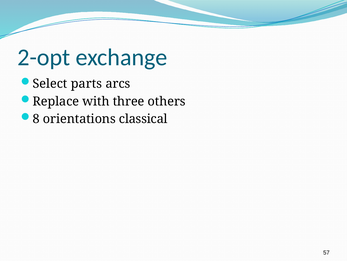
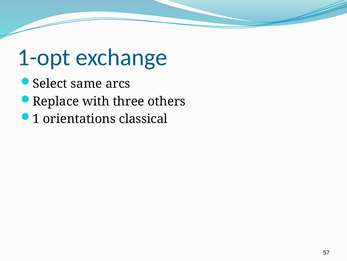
2-opt: 2-opt -> 1-opt
parts: parts -> same
8: 8 -> 1
